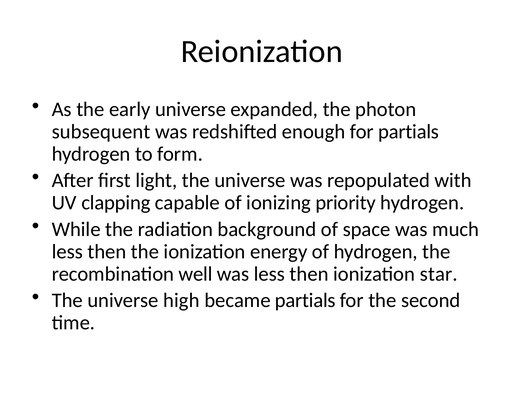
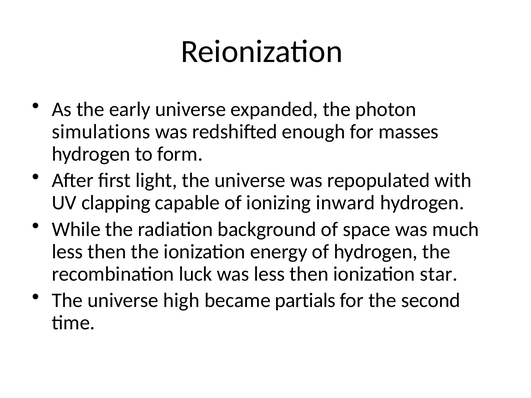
subsequent: subsequent -> simulations
for partials: partials -> masses
priority: priority -> inward
well: well -> luck
